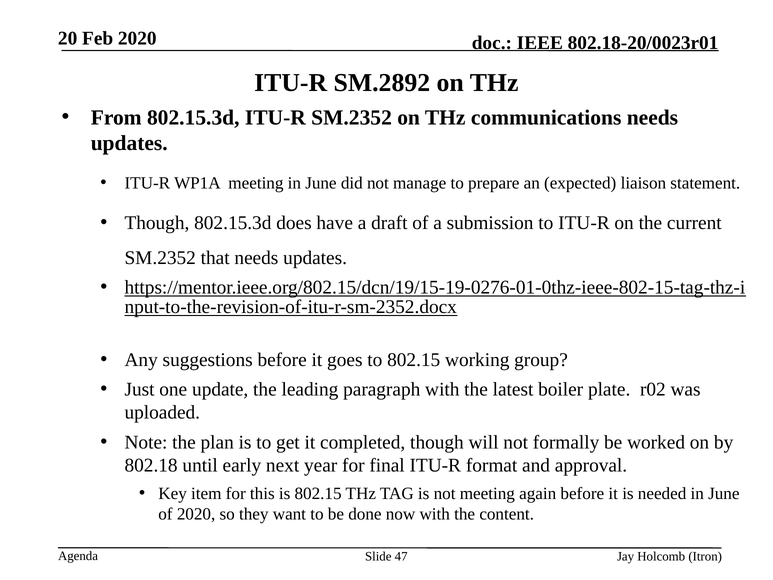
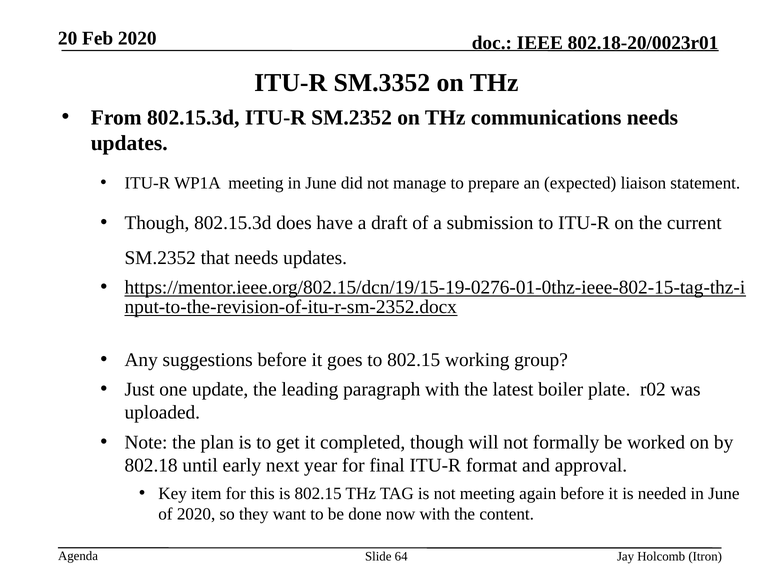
SM.2892: SM.2892 -> SM.3352
47: 47 -> 64
